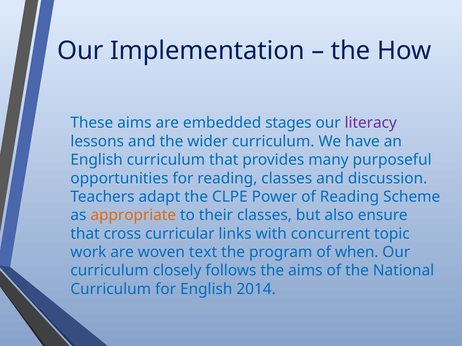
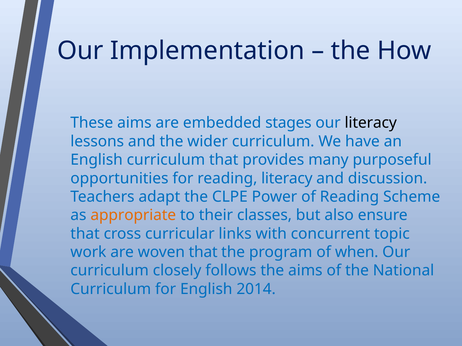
literacy at (371, 123) colour: purple -> black
reading classes: classes -> literacy
woven text: text -> that
